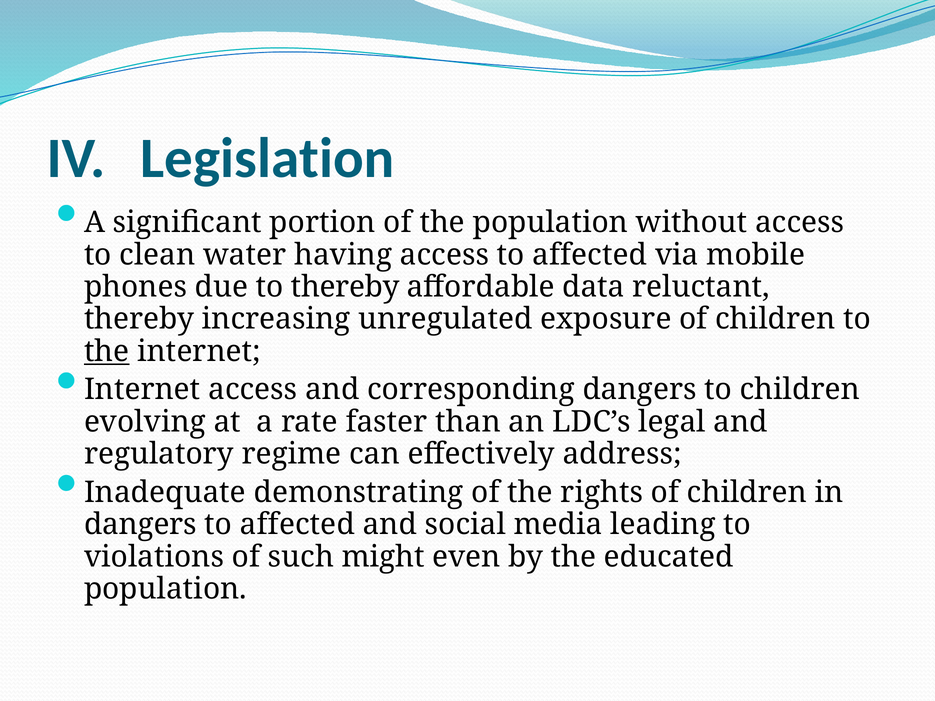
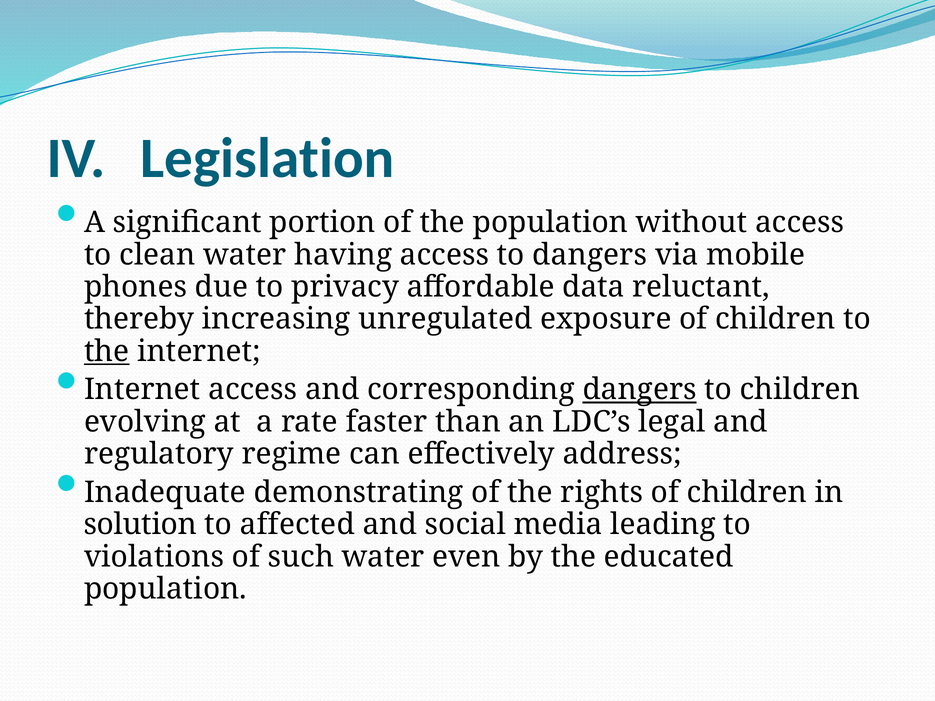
access to affected: affected -> dangers
to thereby: thereby -> privacy
dangers at (640, 390) underline: none -> present
dangers at (140, 525): dangers -> solution
such might: might -> water
